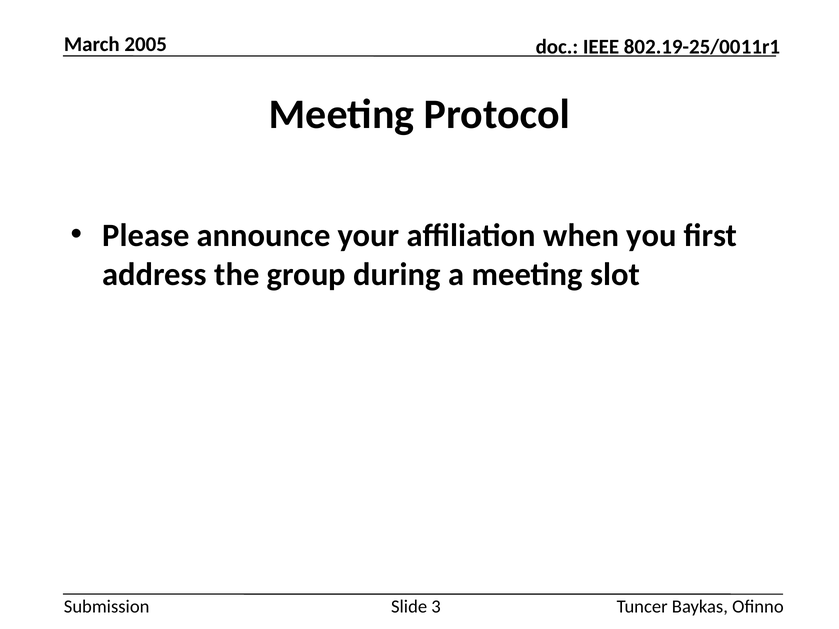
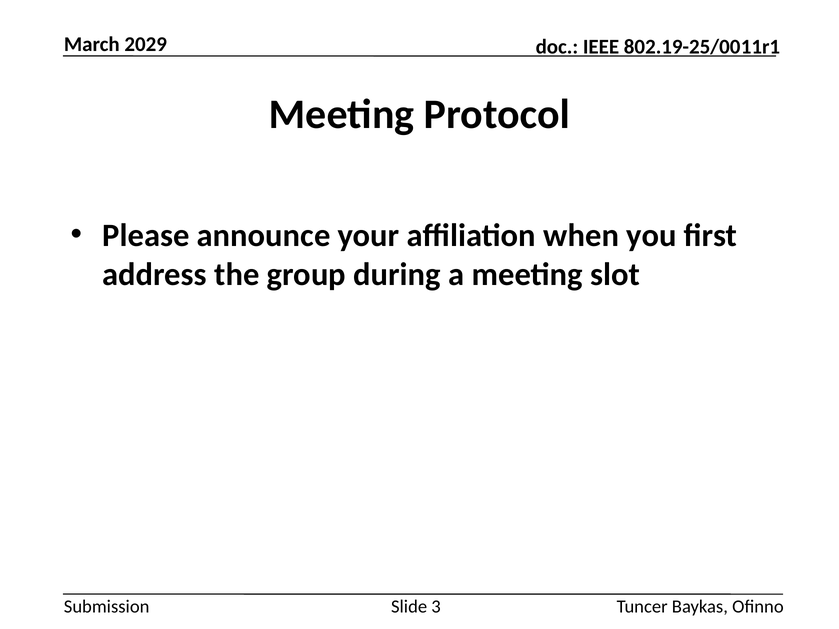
2005: 2005 -> 2029
